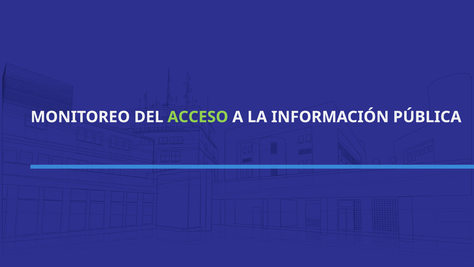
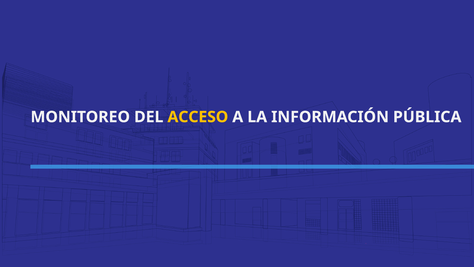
ACCESO colour: light green -> yellow
